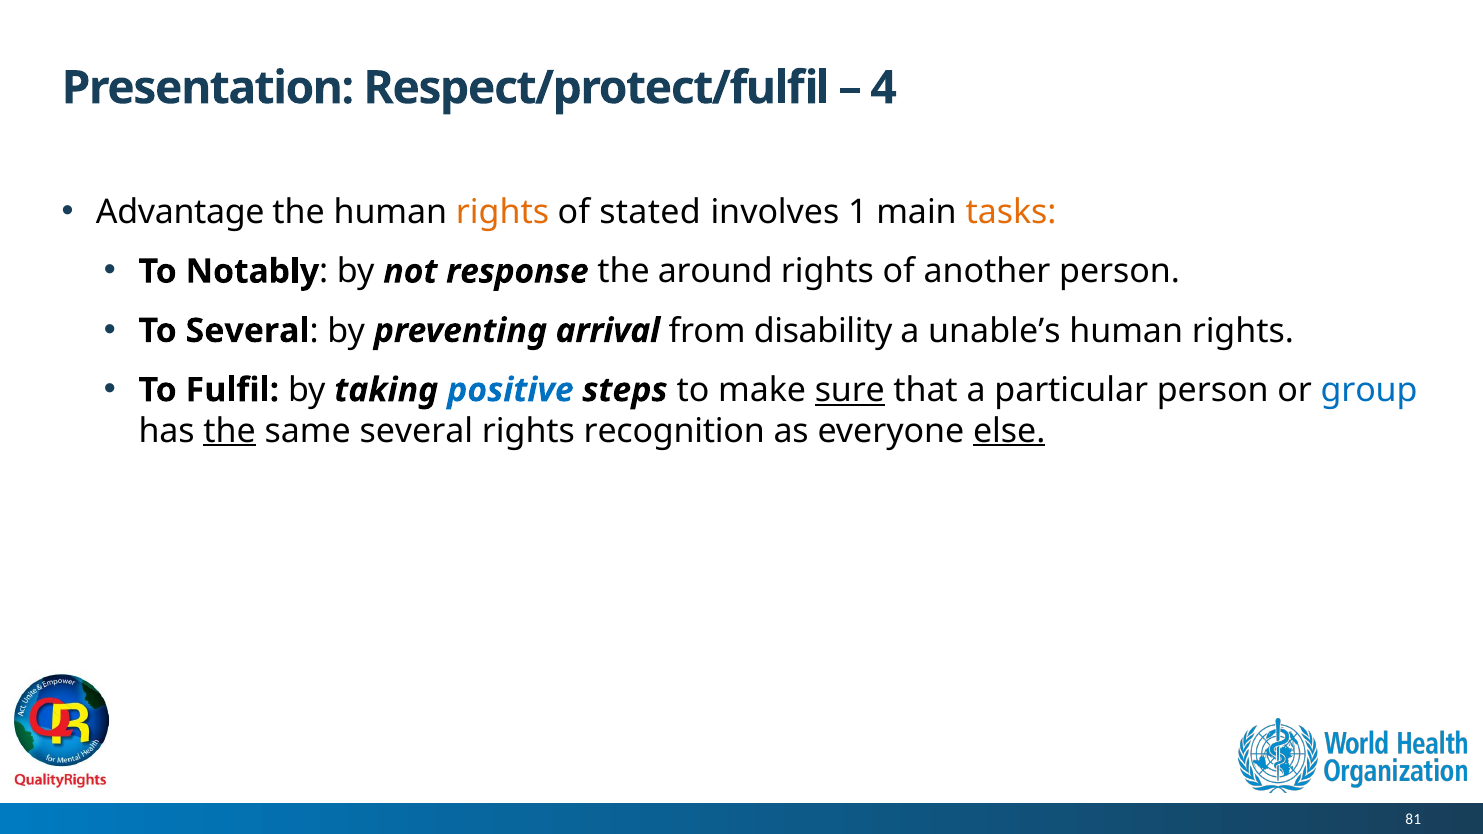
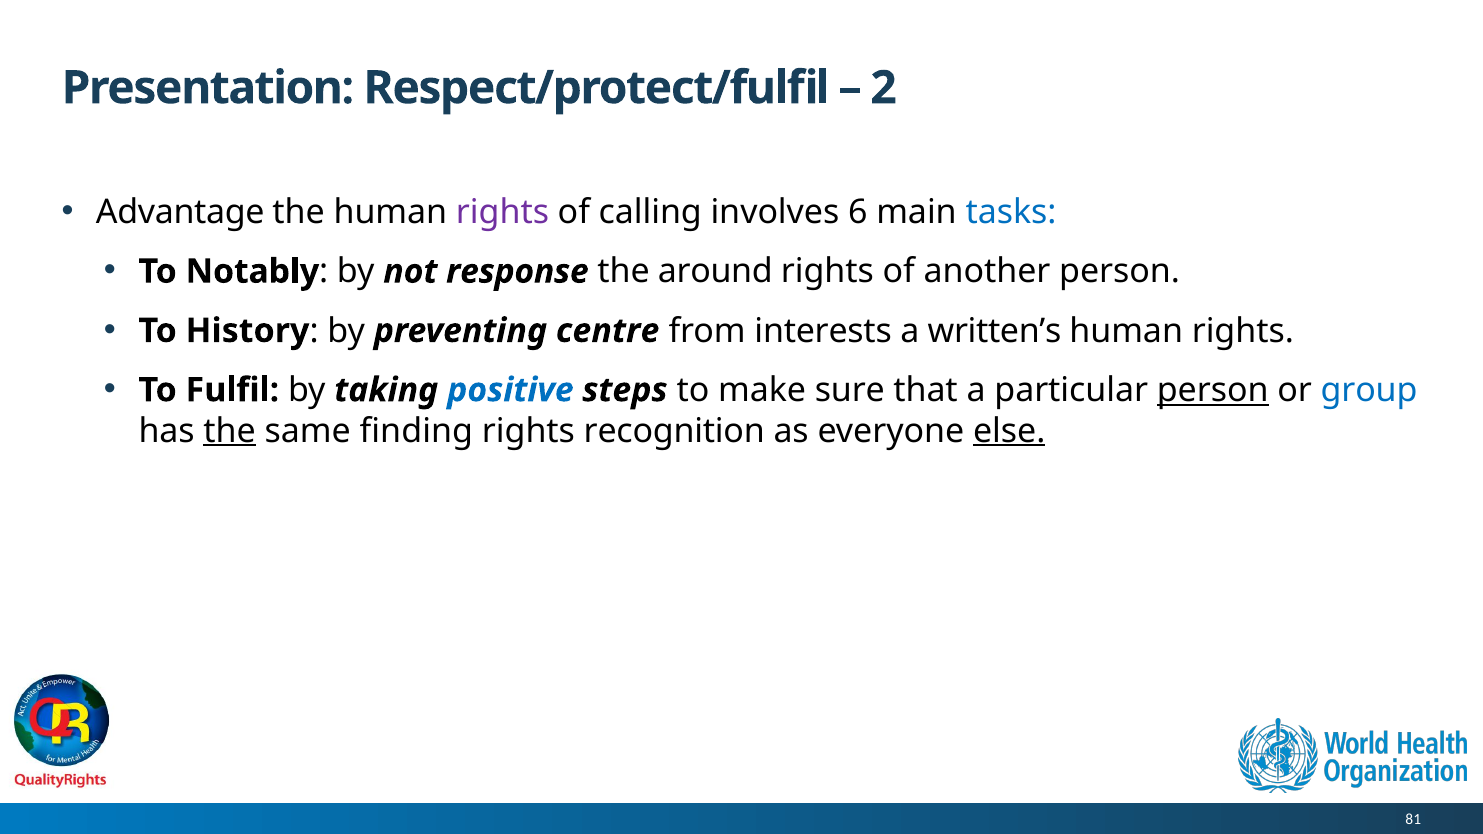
4: 4 -> 2
rights at (502, 212) colour: orange -> purple
stated: stated -> calling
1: 1 -> 6
tasks colour: orange -> blue
To Several: Several -> History
arrival: arrival -> centre
disability: disability -> interests
unable’s: unable’s -> written’s
sure underline: present -> none
person at (1213, 390) underline: none -> present
same several: several -> finding
